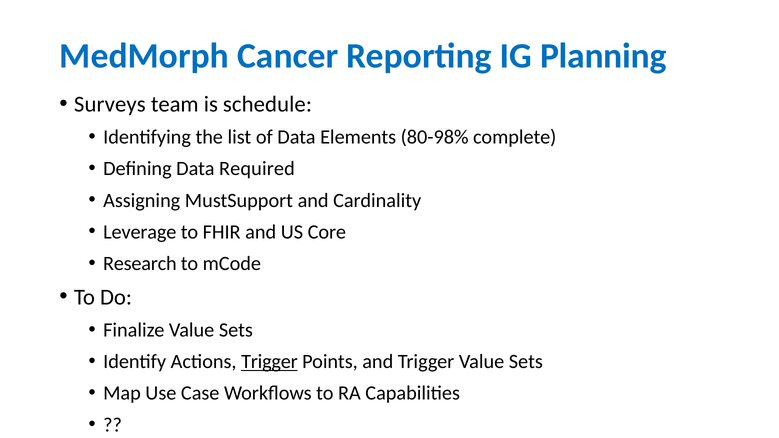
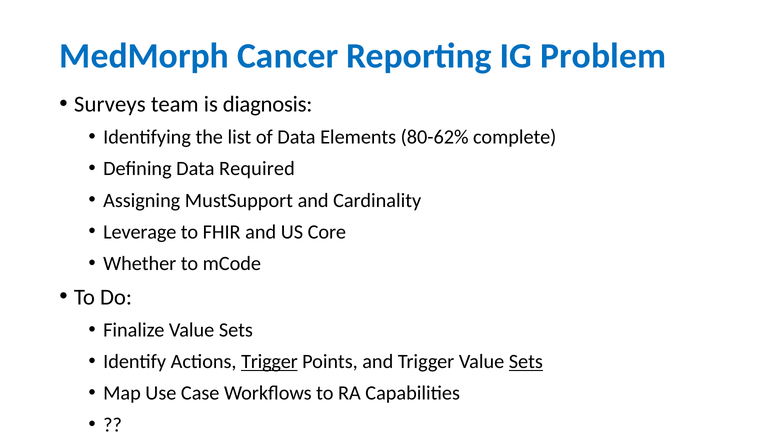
Planning: Planning -> Problem
schedule: schedule -> diagnosis
80-98%: 80-98% -> 80-62%
Research: Research -> Whether
Sets at (526, 362) underline: none -> present
